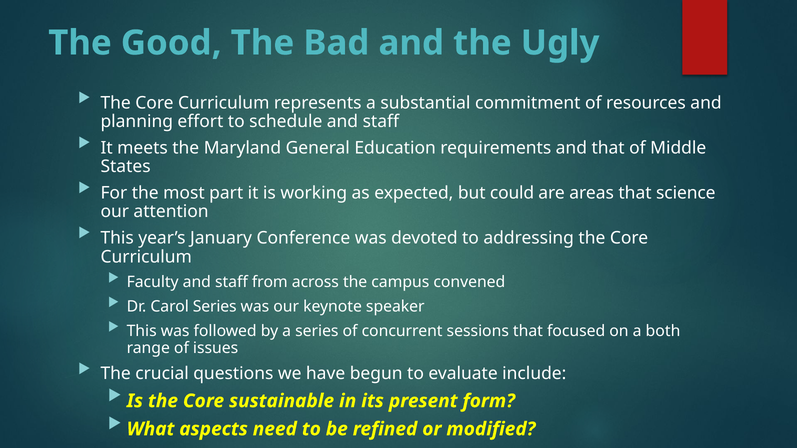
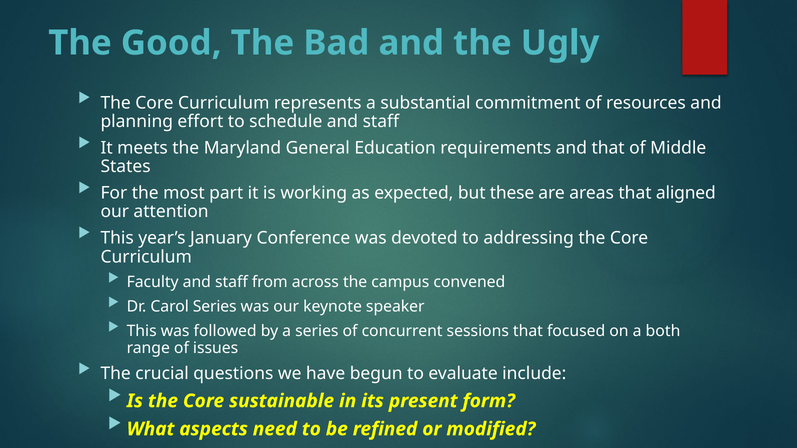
could: could -> these
science: science -> aligned
